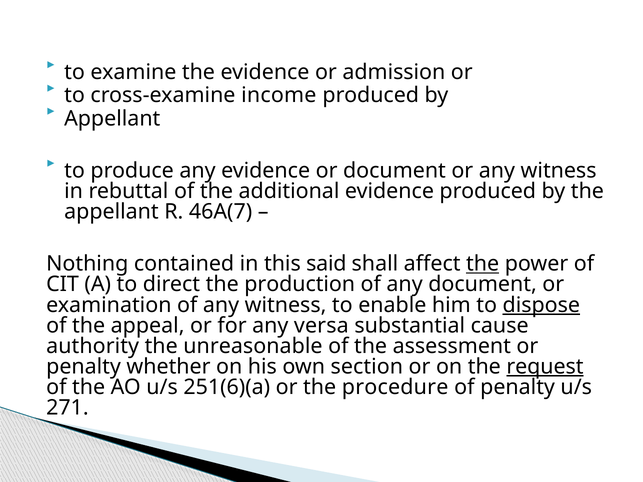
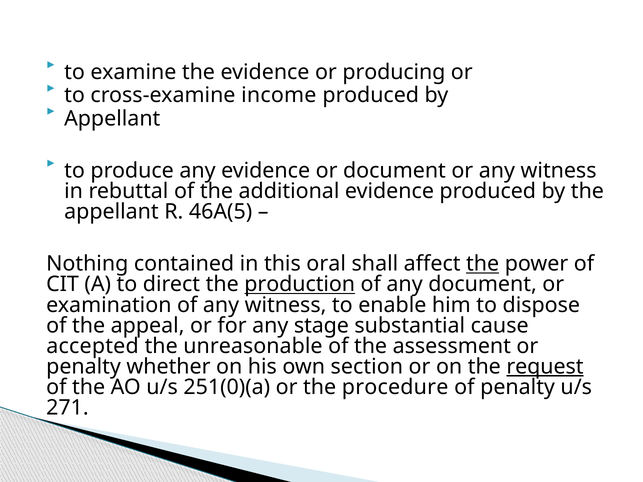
admission: admission -> producing
46A(7: 46A(7 -> 46A(5
said: said -> oral
production underline: none -> present
dispose underline: present -> none
versa: versa -> stage
authority: authority -> accepted
251(6)(a: 251(6)(a -> 251(0)(a
